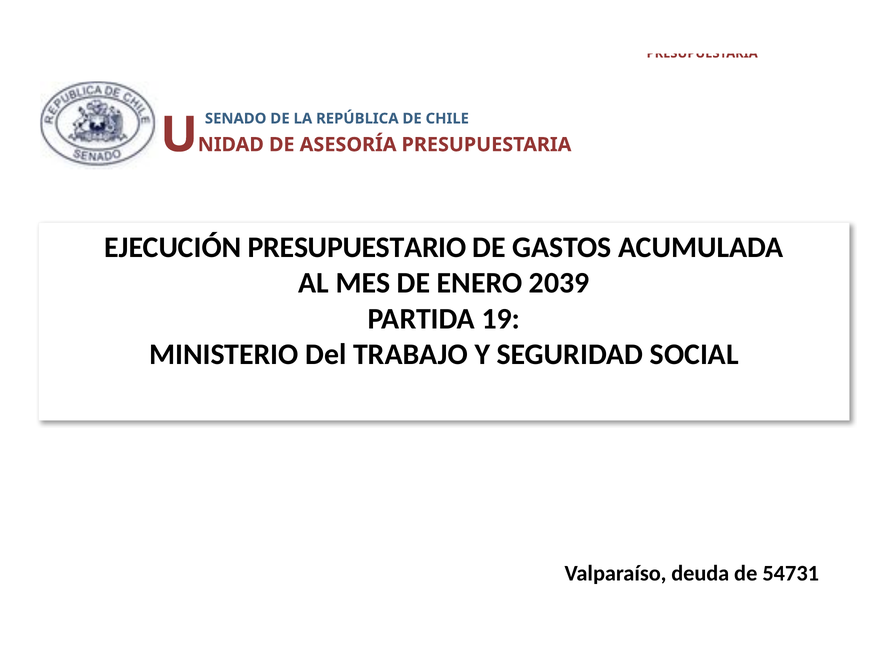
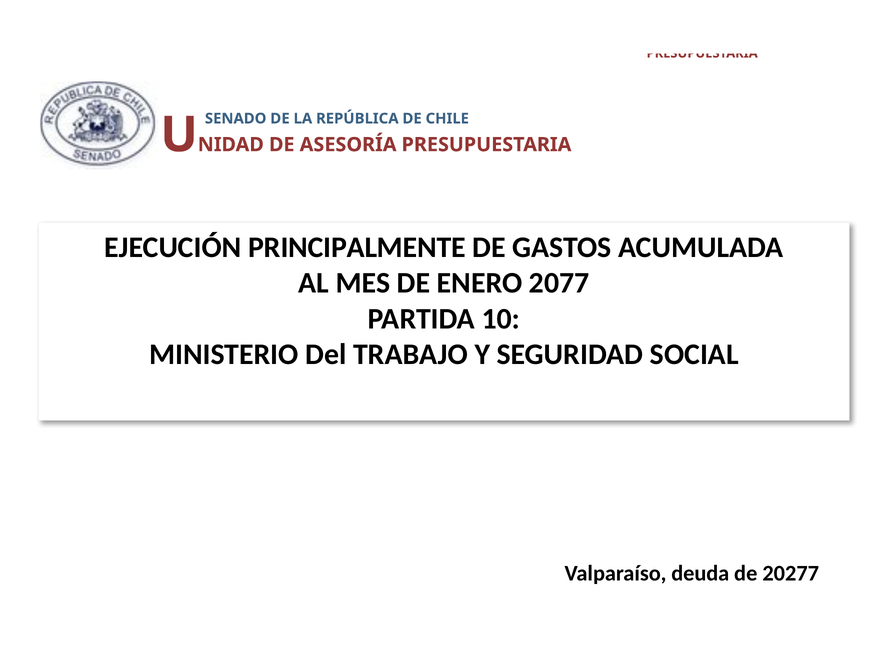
PRESUPUESTARIO: PRESUPUESTARIO -> PRINCIPALMENTE
2039: 2039 -> 2077
19: 19 -> 10
54731: 54731 -> 20277
